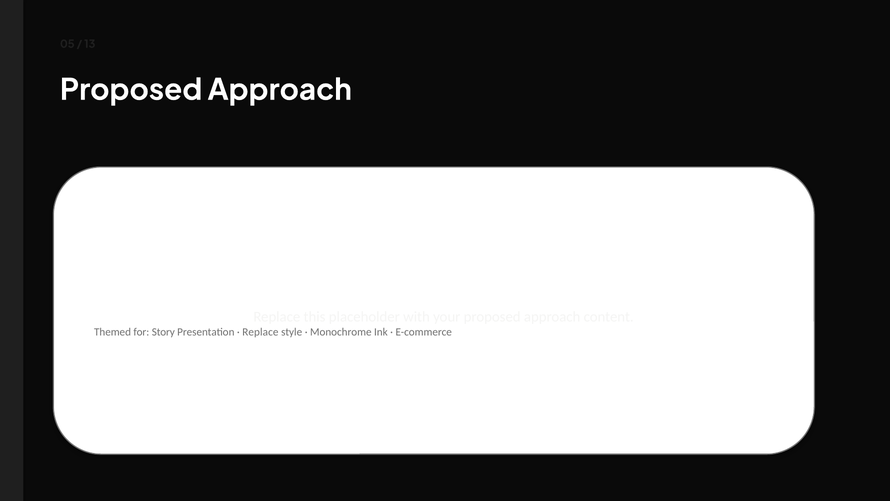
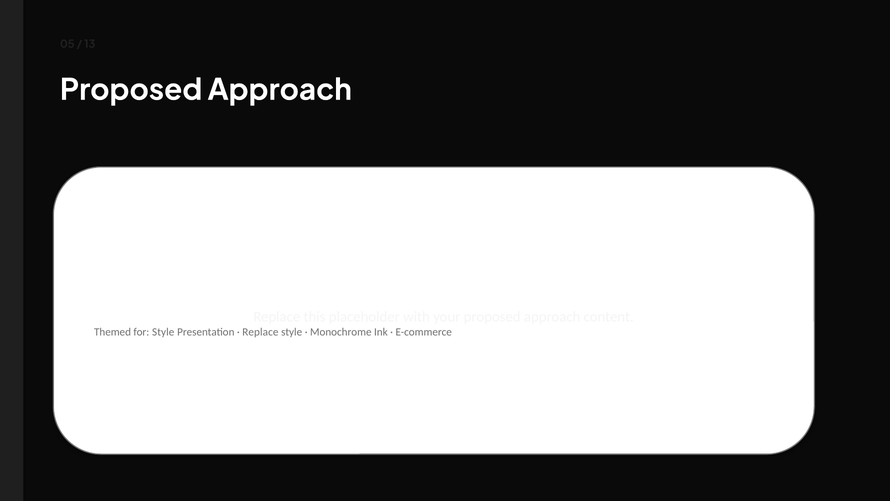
for Story: Story -> Style
